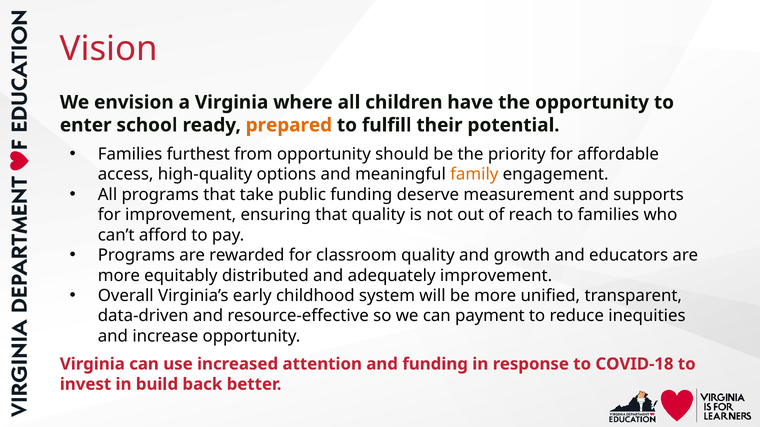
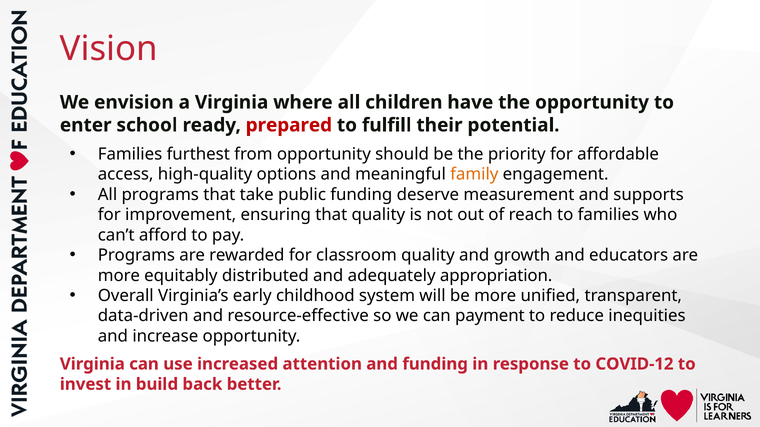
prepared colour: orange -> red
adequately improvement: improvement -> appropriation
COVID-18: COVID-18 -> COVID-12
